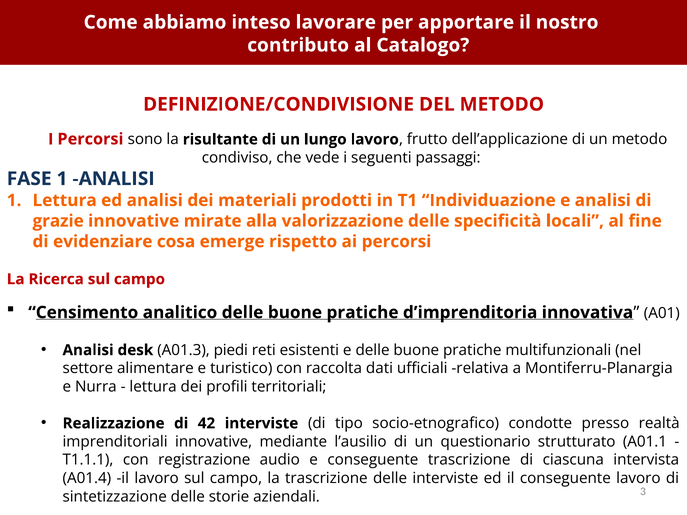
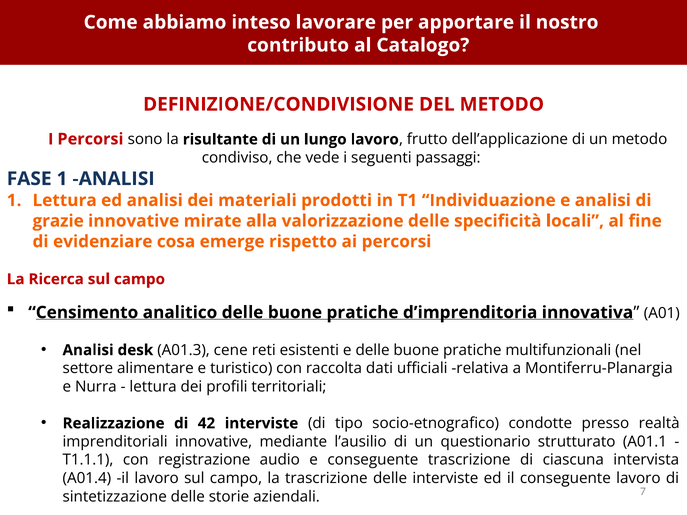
piedi: piedi -> cene
3: 3 -> 7
